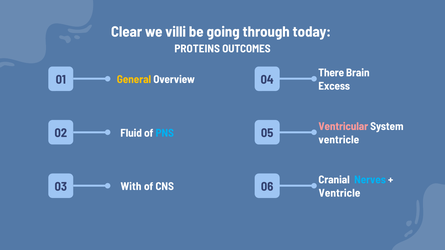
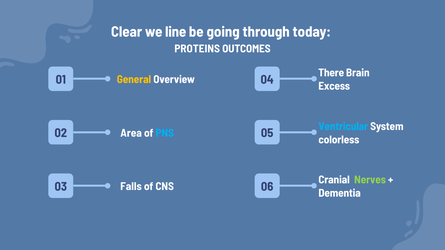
villi: villi -> line
Ventricular colour: pink -> light blue
Fluid: Fluid -> Area
ventricle at (339, 140): ventricle -> colorless
Nerves colour: light blue -> light green
With: With -> Falls
Ventricle at (339, 193): Ventricle -> Dementia
